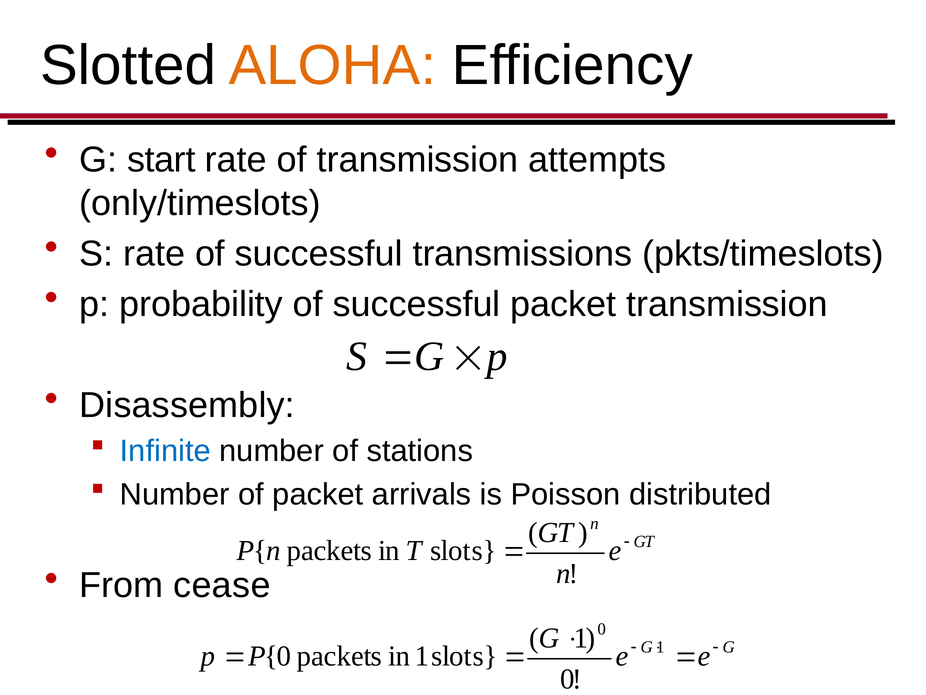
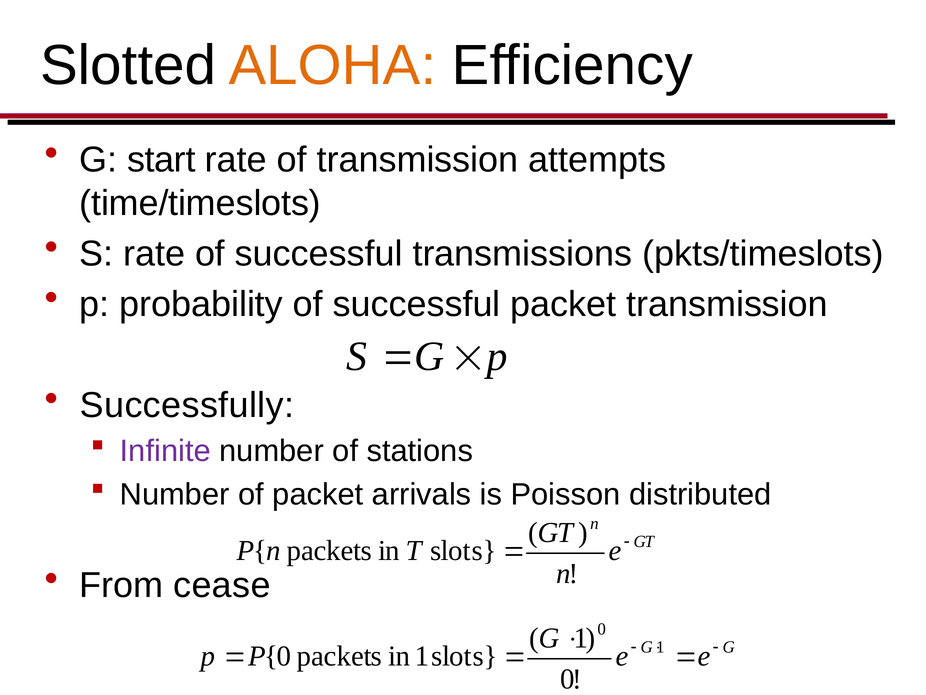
only/timeslots: only/timeslots -> time/timeslots
Disassembly: Disassembly -> Successfully
Infinite colour: blue -> purple
